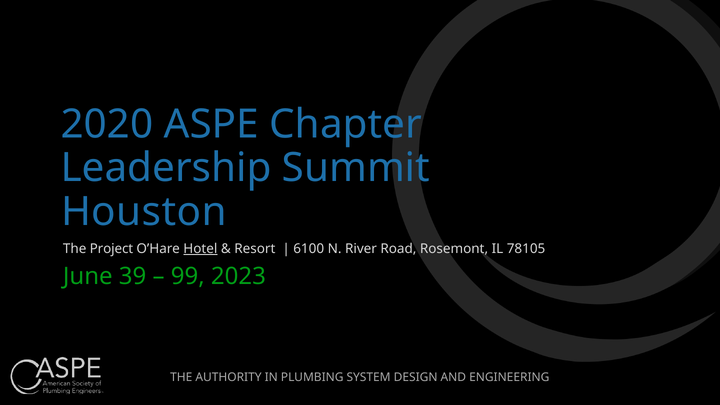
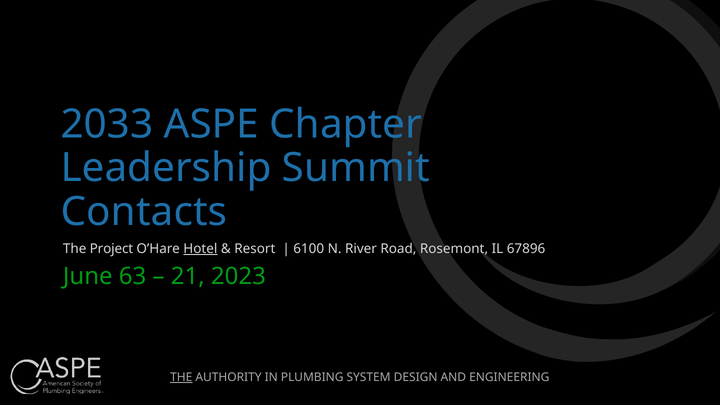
2020: 2020 -> 2033
Houston: Houston -> Contacts
78105: 78105 -> 67896
39: 39 -> 63
99: 99 -> 21
THE at (181, 377) underline: none -> present
